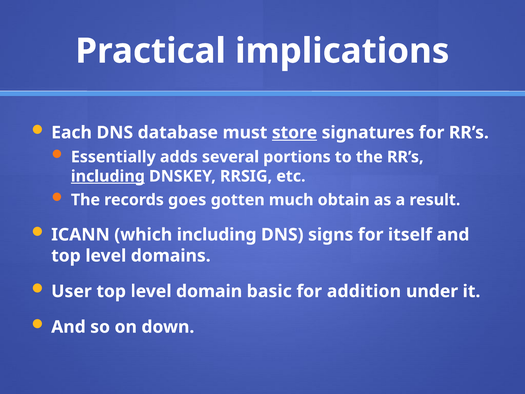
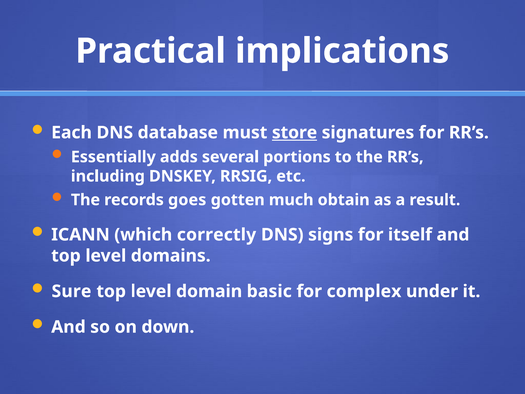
including at (108, 176) underline: present -> none
which including: including -> correctly
User: User -> Sure
addition: addition -> complex
